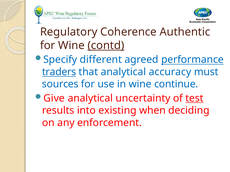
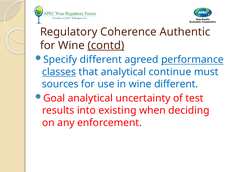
traders: traders -> classes
accuracy: accuracy -> continue
wine continue: continue -> different
Give: Give -> Goal
test underline: present -> none
